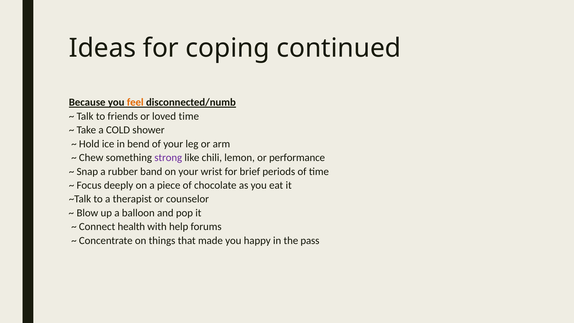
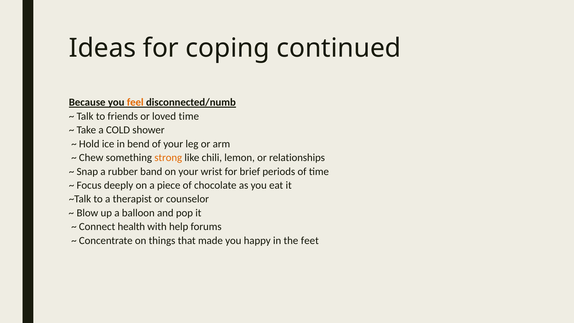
strong colour: purple -> orange
performance: performance -> relationships
pass: pass -> feet
